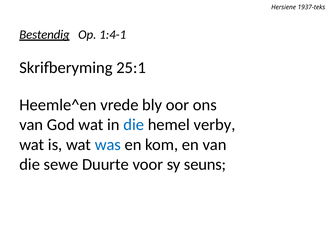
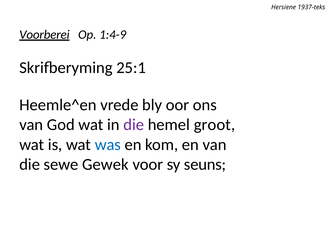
Bestendig: Bestendig -> Voorberei
1:4-1: 1:4-1 -> 1:4-9
die at (134, 125) colour: blue -> purple
verby: verby -> groot
Duurte: Duurte -> Gewek
